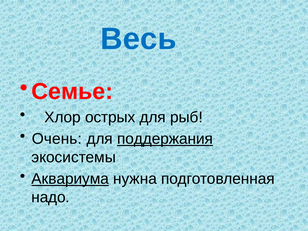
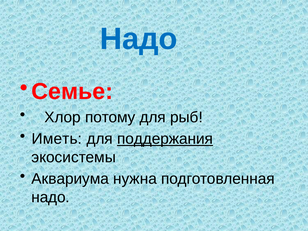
Весь at (138, 39): Весь -> Надо
острых: острых -> потому
Очень: Очень -> Иметь
Аквариума underline: present -> none
